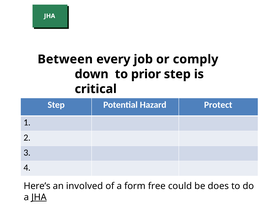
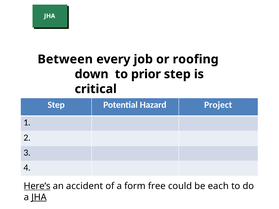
comply: comply -> roofing
Protect: Protect -> Project
Here’s underline: none -> present
involved: involved -> accident
does: does -> each
